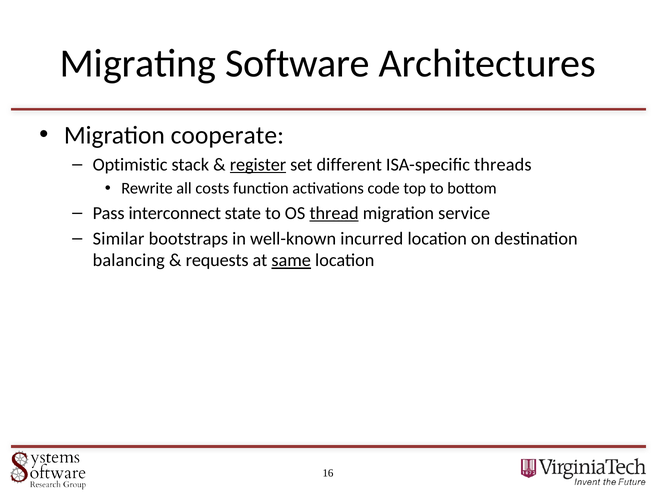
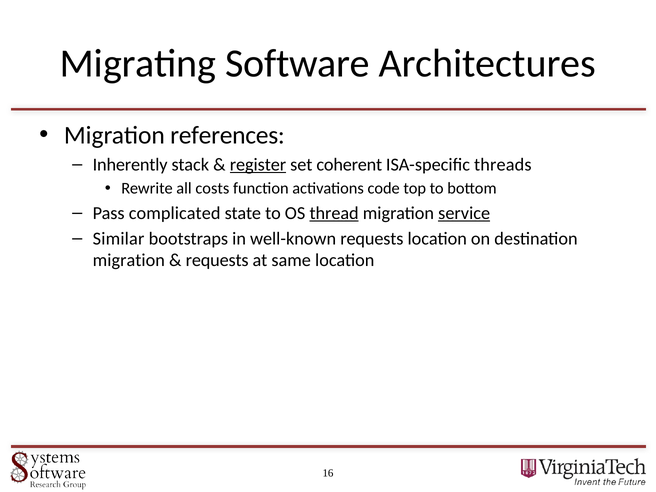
cooperate: cooperate -> references
Optimistic: Optimistic -> Inherently
different: different -> coherent
interconnect: interconnect -> complicated
service underline: none -> present
well-known incurred: incurred -> requests
balancing at (129, 260): balancing -> migration
same underline: present -> none
